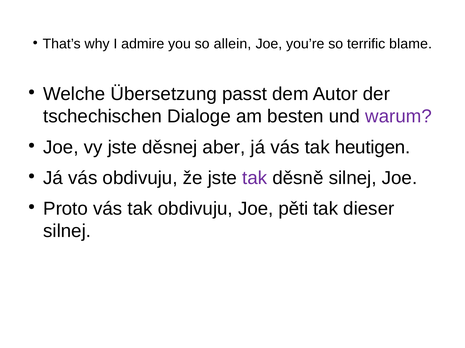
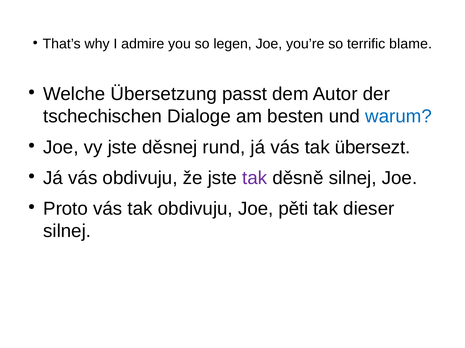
allein: allein -> legen
warum colour: purple -> blue
aber: aber -> rund
heutigen: heutigen -> übersezt
